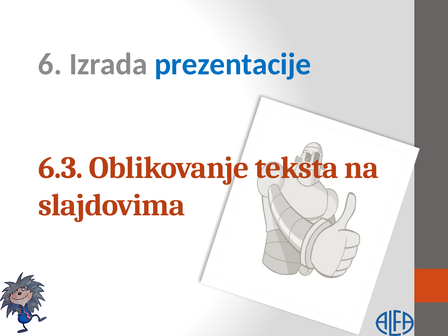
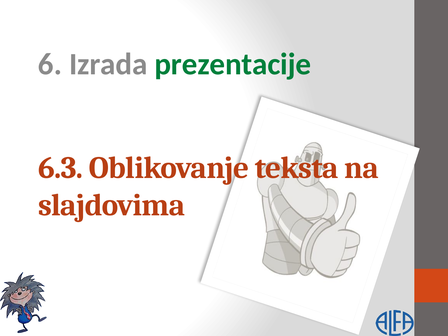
prezentacije colour: blue -> green
